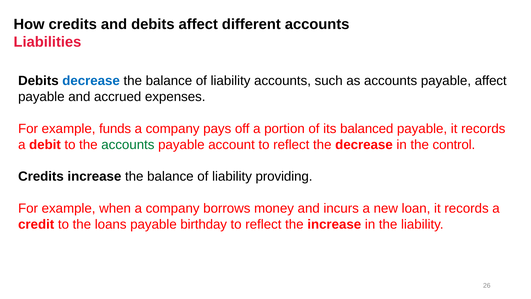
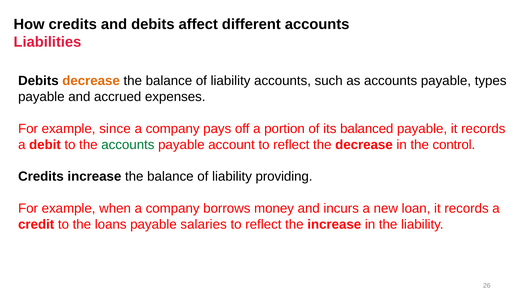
decrease at (91, 81) colour: blue -> orange
payable affect: affect -> types
funds: funds -> since
birthday: birthday -> salaries
